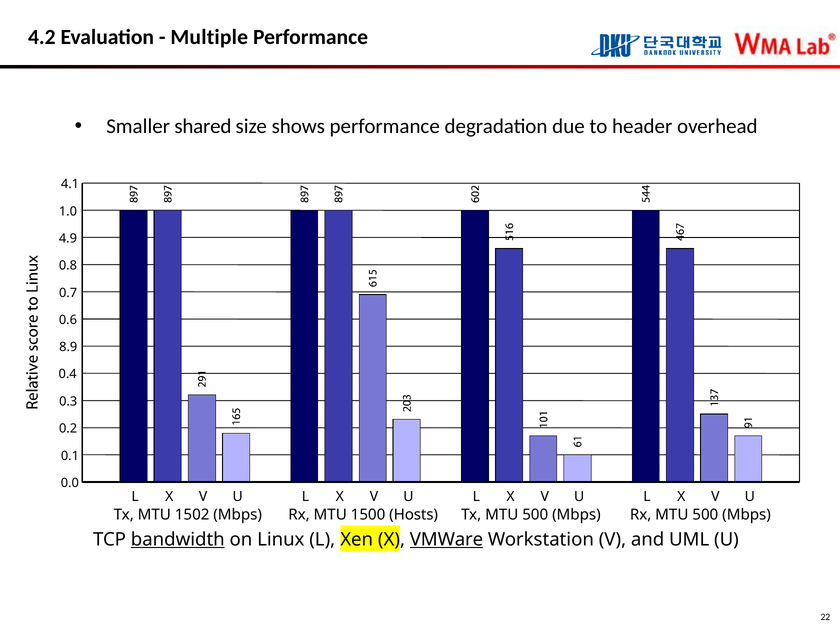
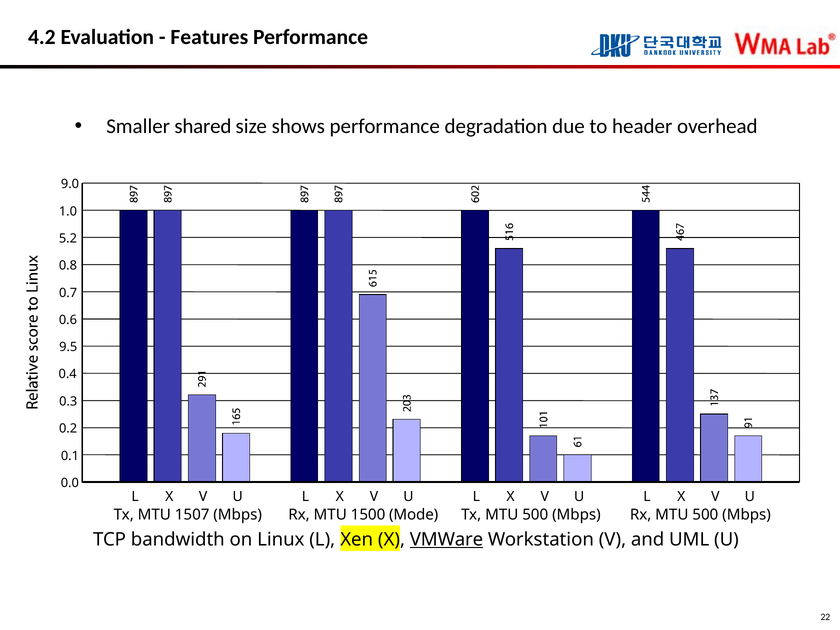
Multiple: Multiple -> Features
4.1: 4.1 -> 9.0
4.9: 4.9 -> 5.2
8.9: 8.9 -> 9.5
1502: 1502 -> 1507
Hosts: Hosts -> Mode
bandwidth underline: present -> none
